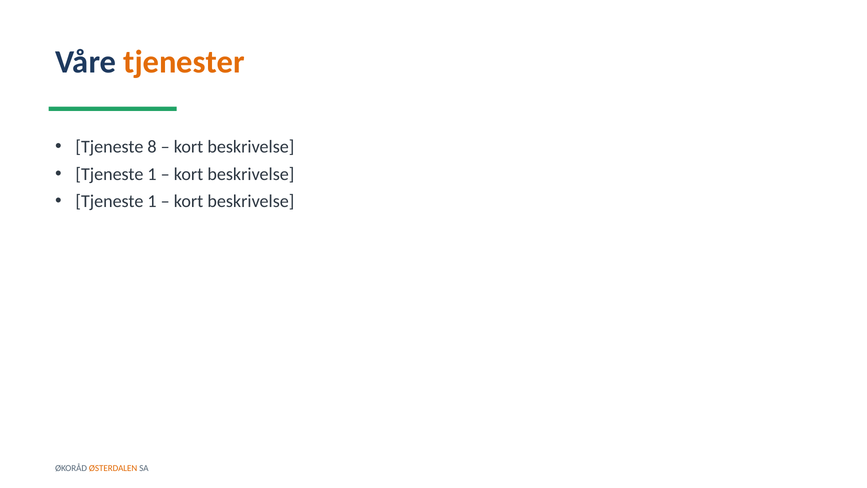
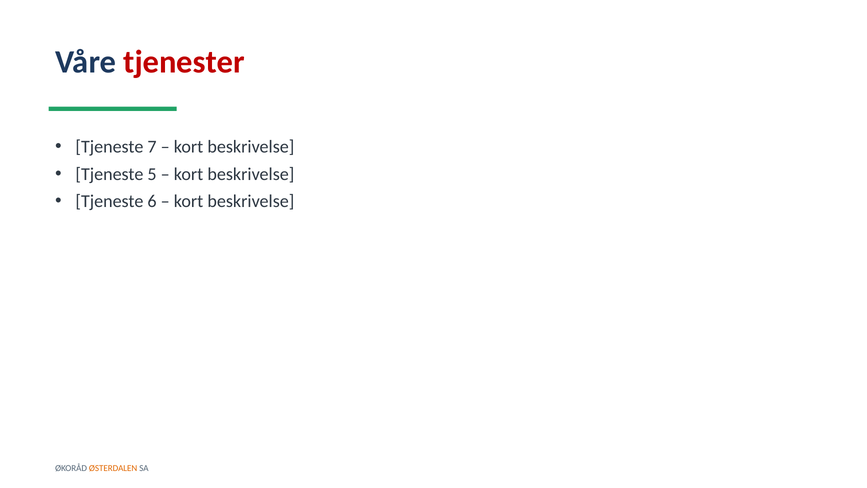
tjenester colour: orange -> red
8: 8 -> 7
1 at (152, 174): 1 -> 5
1 at (152, 201): 1 -> 6
